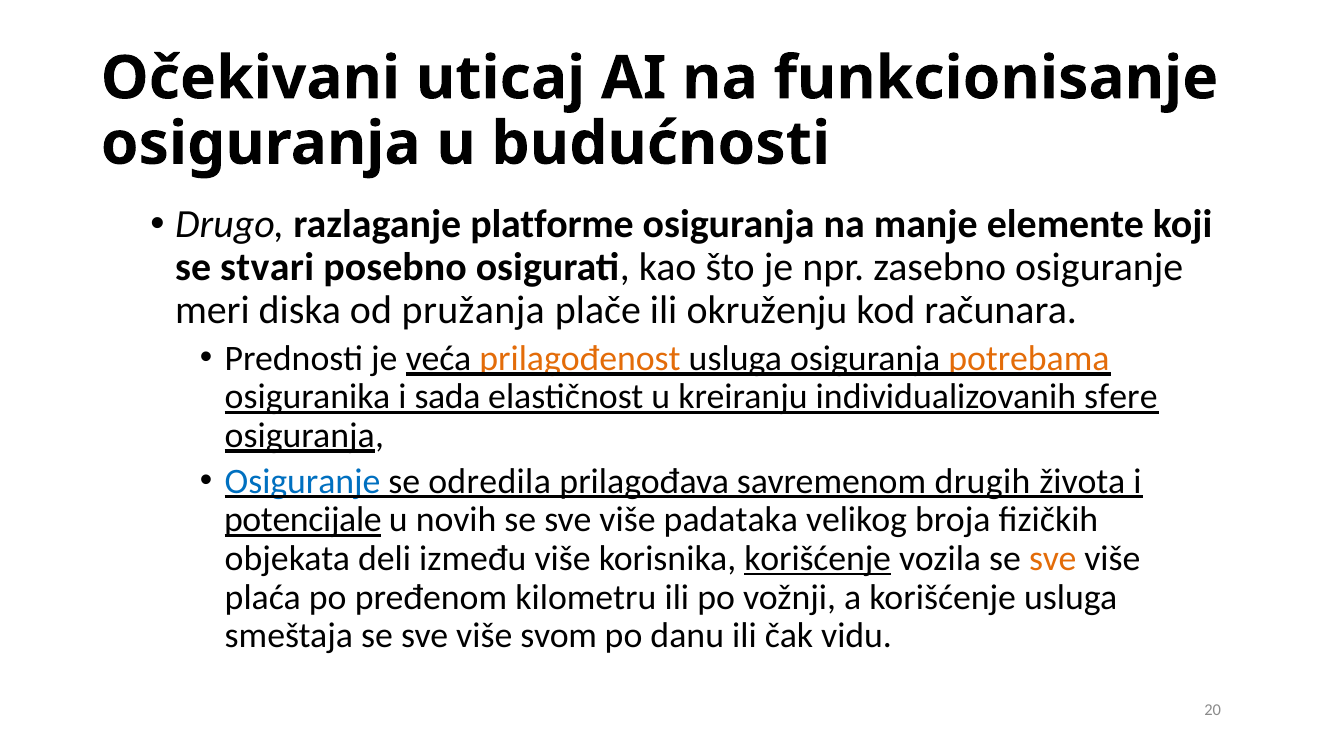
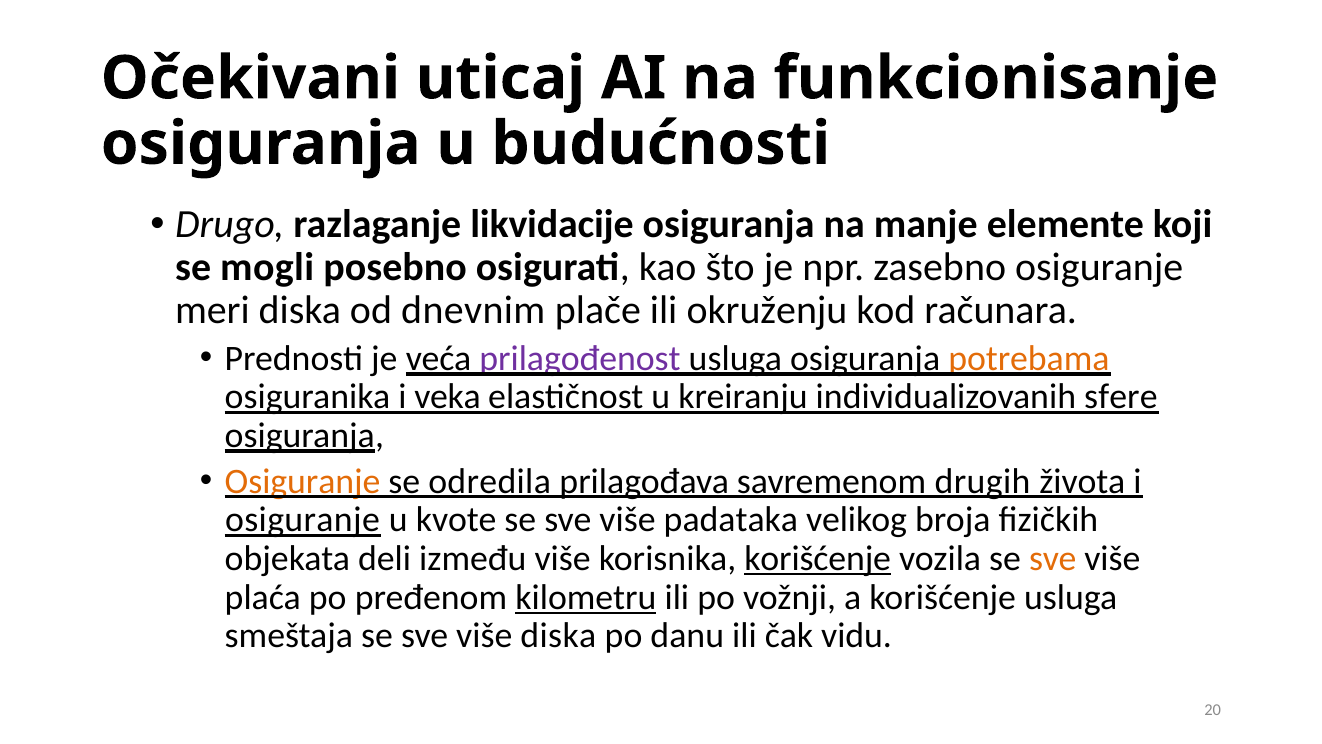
platforme: platforme -> likvidacije
stvari: stvari -> mogli
pružanja: pružanja -> dnevnim
prilagođenost colour: orange -> purple
sada: sada -> veka
Osiguranje at (303, 481) colour: blue -> orange
potencijale at (303, 520): potencijale -> osiguranje
novih: novih -> kvote
kilometru underline: none -> present
više svom: svom -> diska
